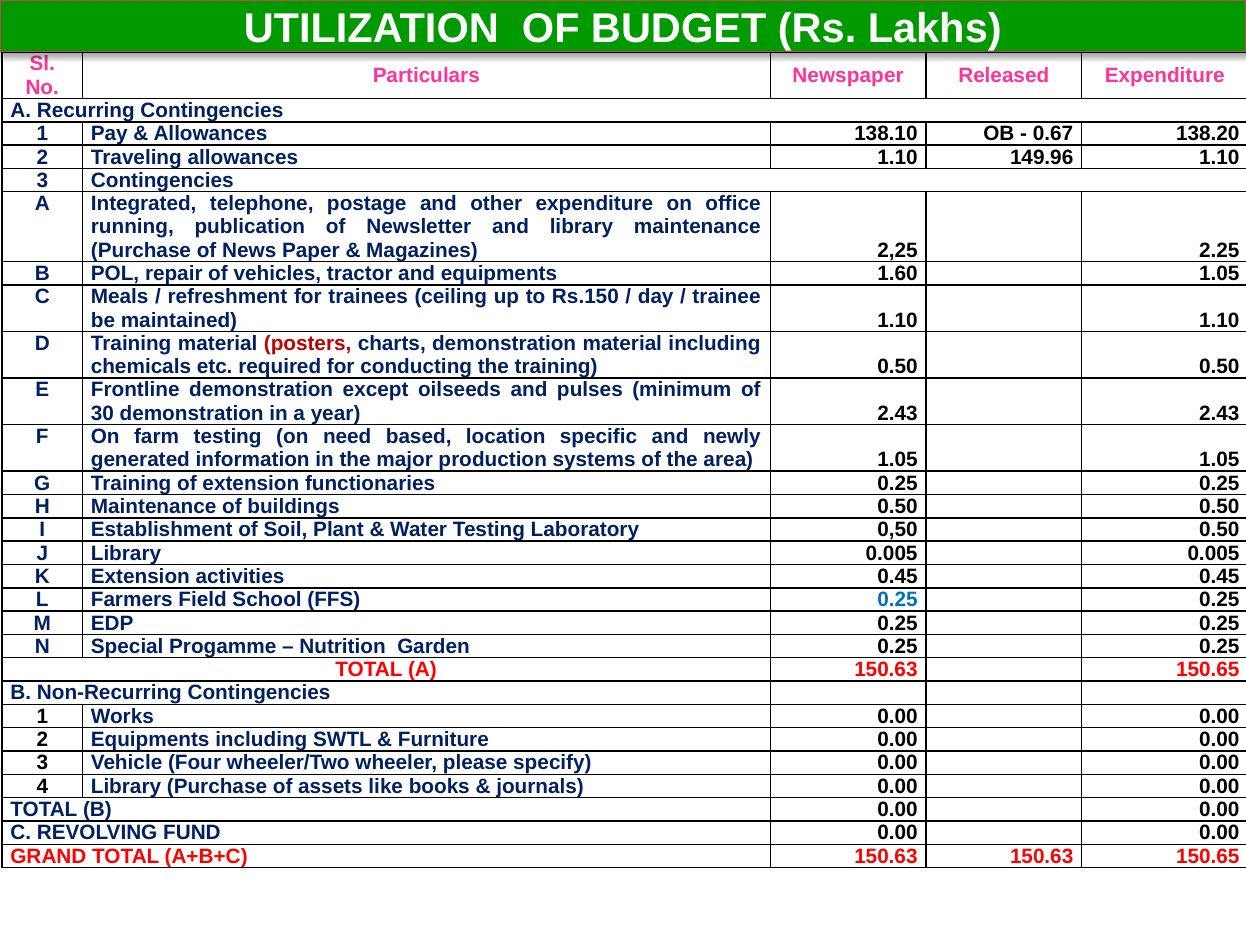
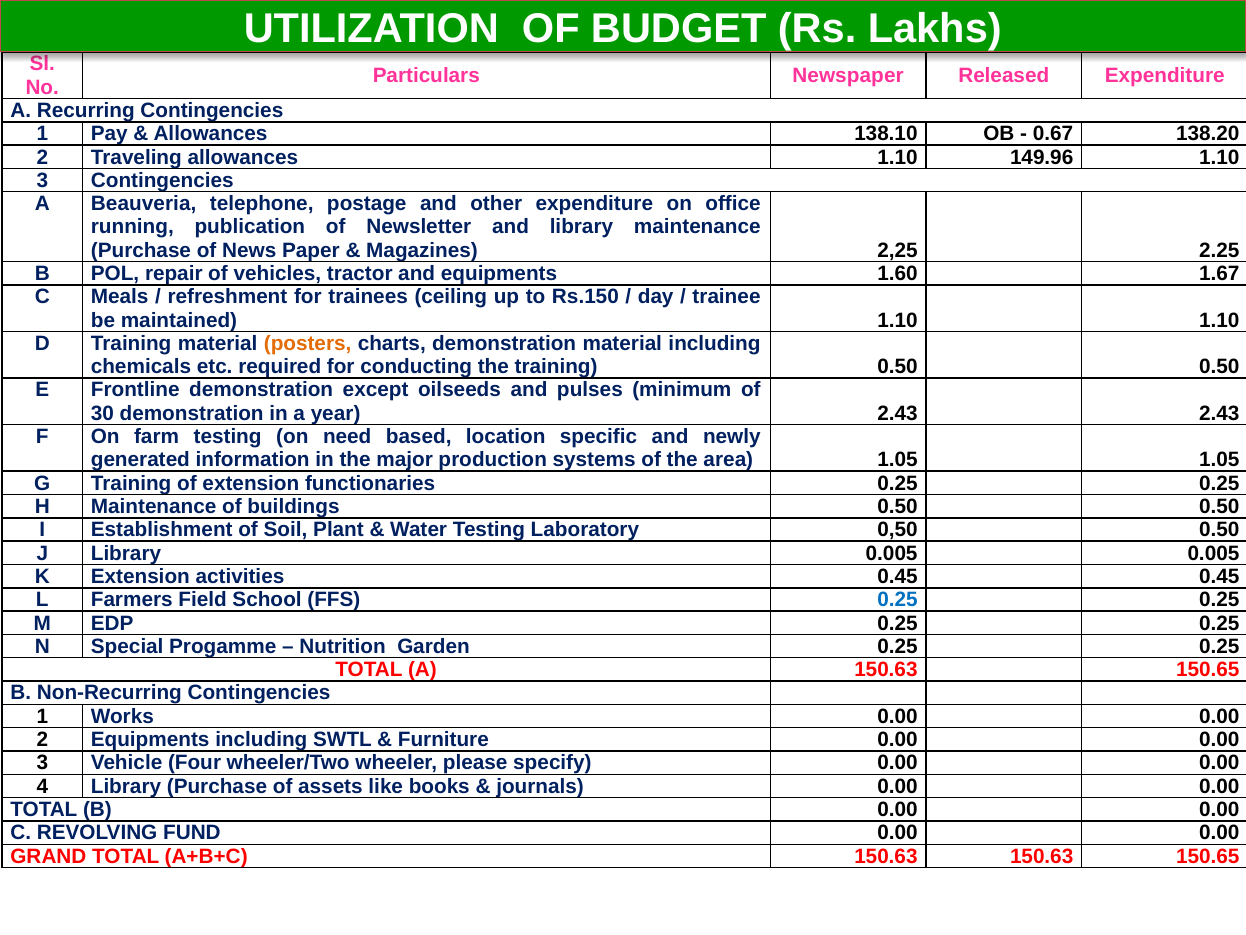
Integrated: Integrated -> Beauveria
1.60 1.05: 1.05 -> 1.67
posters colour: red -> orange
